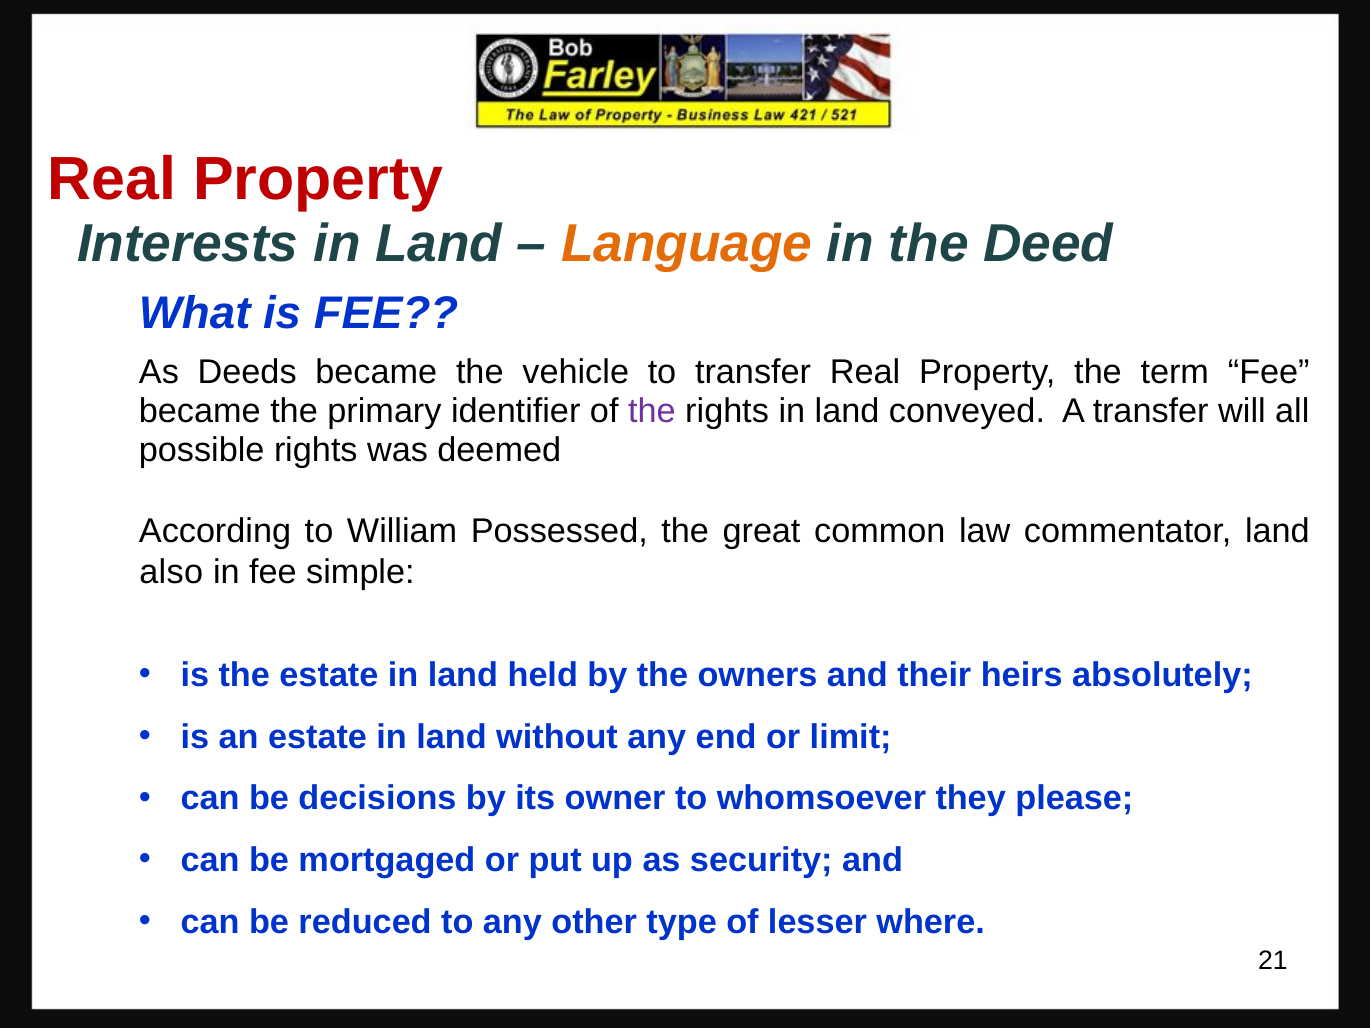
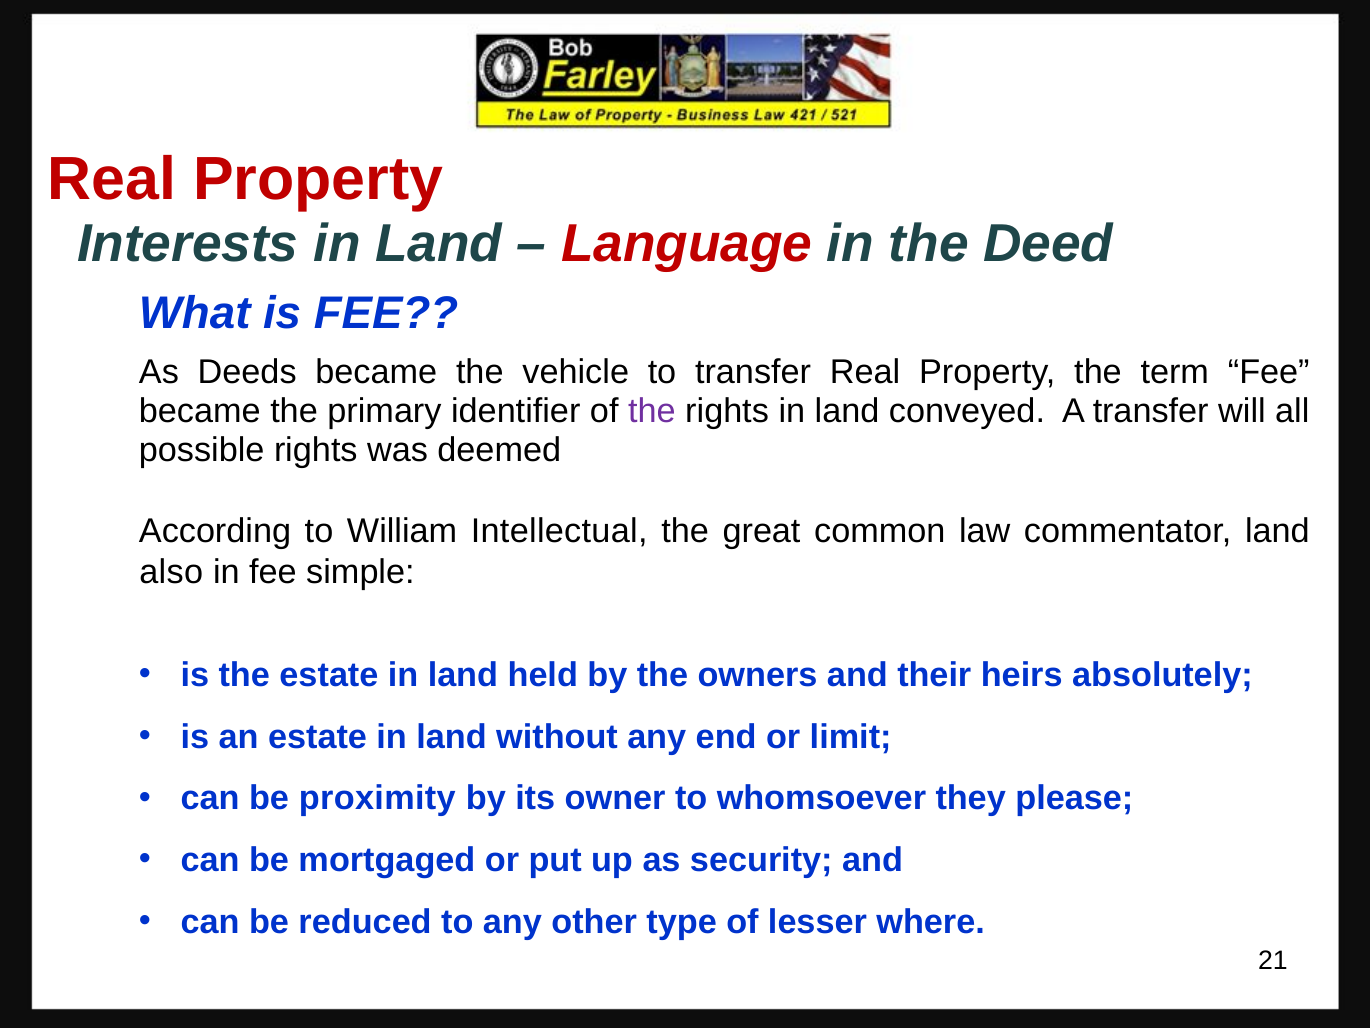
Language colour: orange -> red
Possessed: Possessed -> Intellectual
decisions: decisions -> proximity
